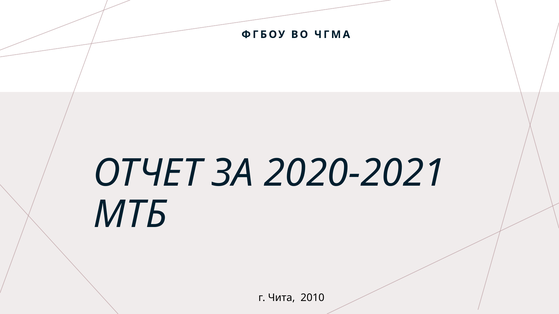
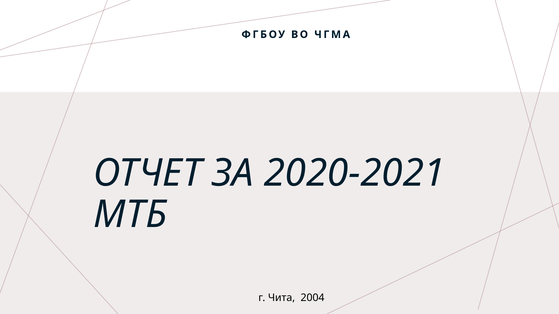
2010: 2010 -> 2004
